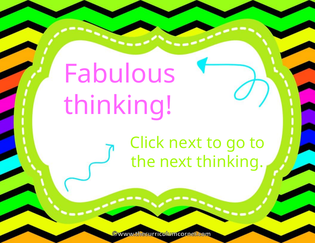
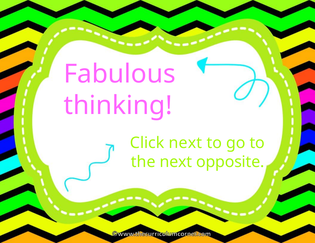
next thinking: thinking -> opposite
